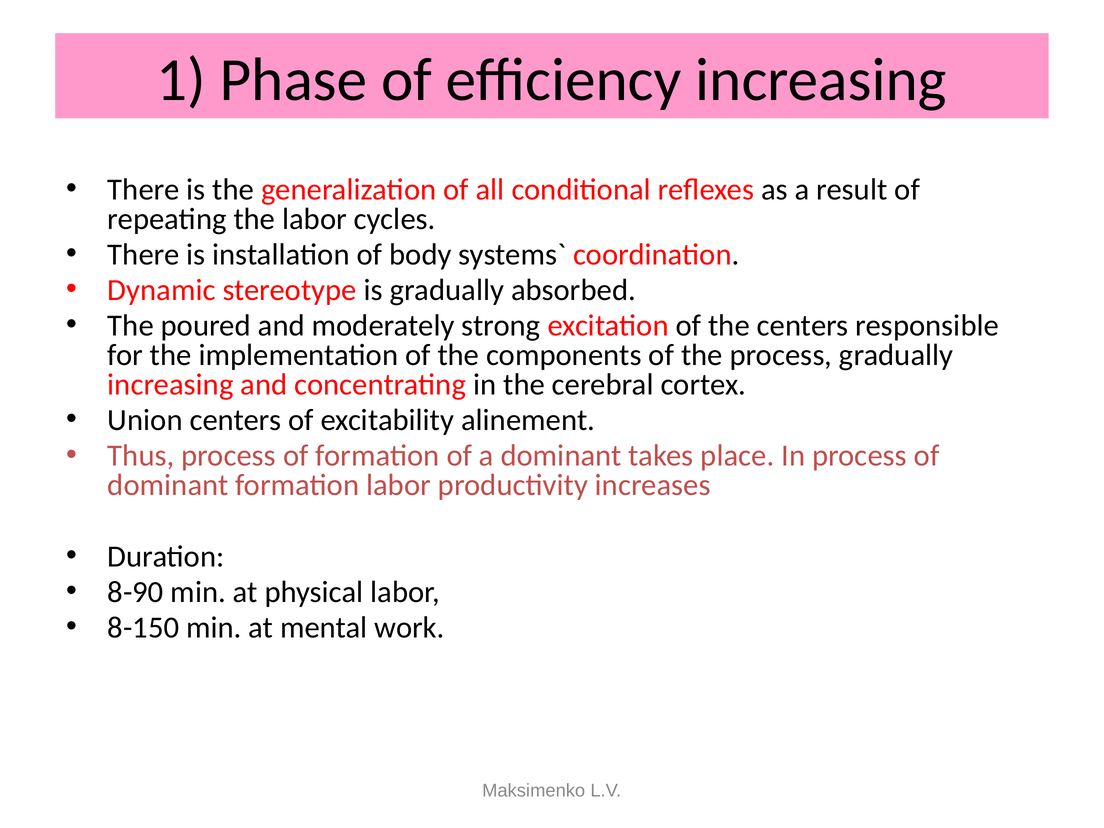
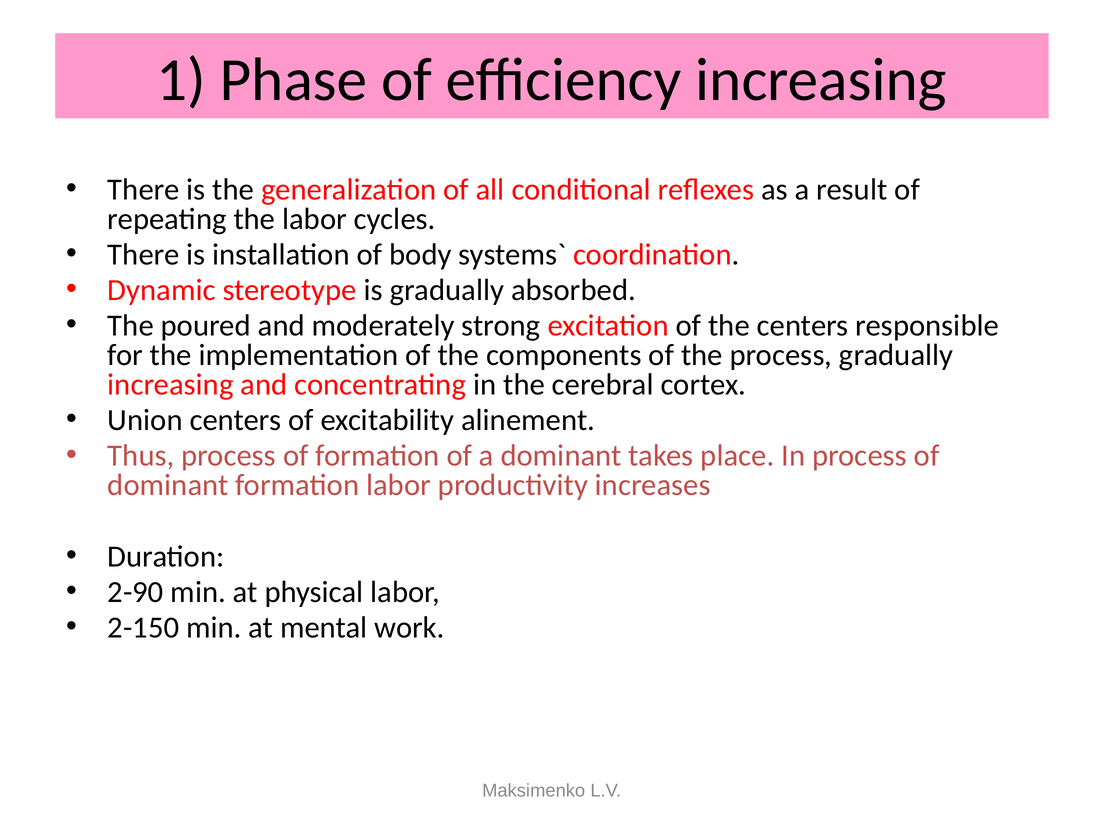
8-90: 8-90 -> 2-90
8-150: 8-150 -> 2-150
